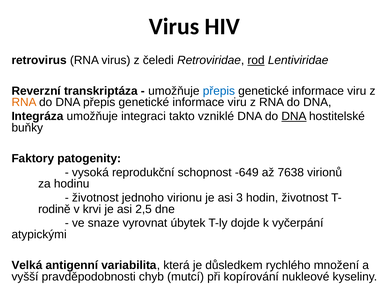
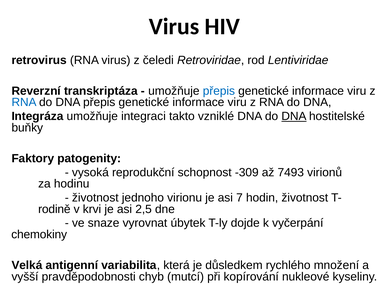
rod underline: present -> none
RNA at (24, 102) colour: orange -> blue
-649: -649 -> -309
7638: 7638 -> 7493
3: 3 -> 7
atypickými: atypickými -> chemokiny
